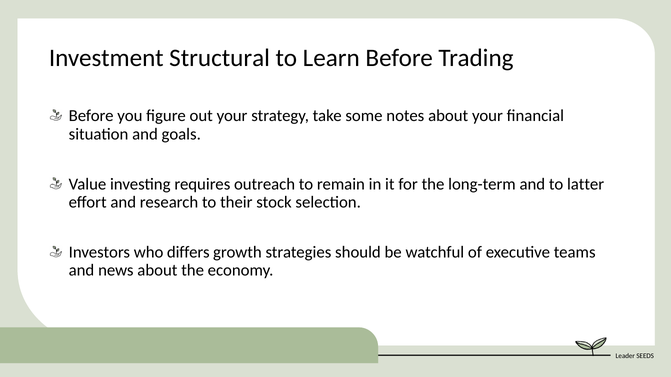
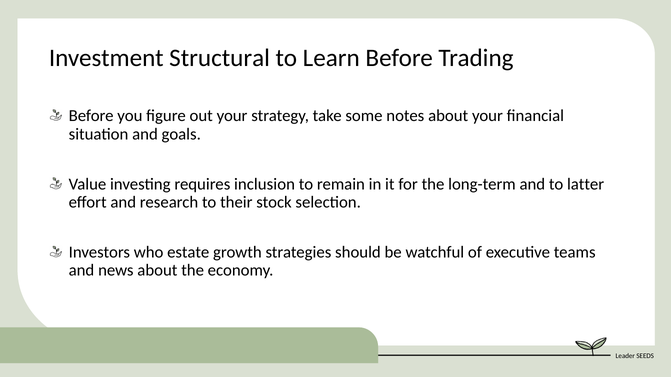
outreach: outreach -> inclusion
differs: differs -> estate
